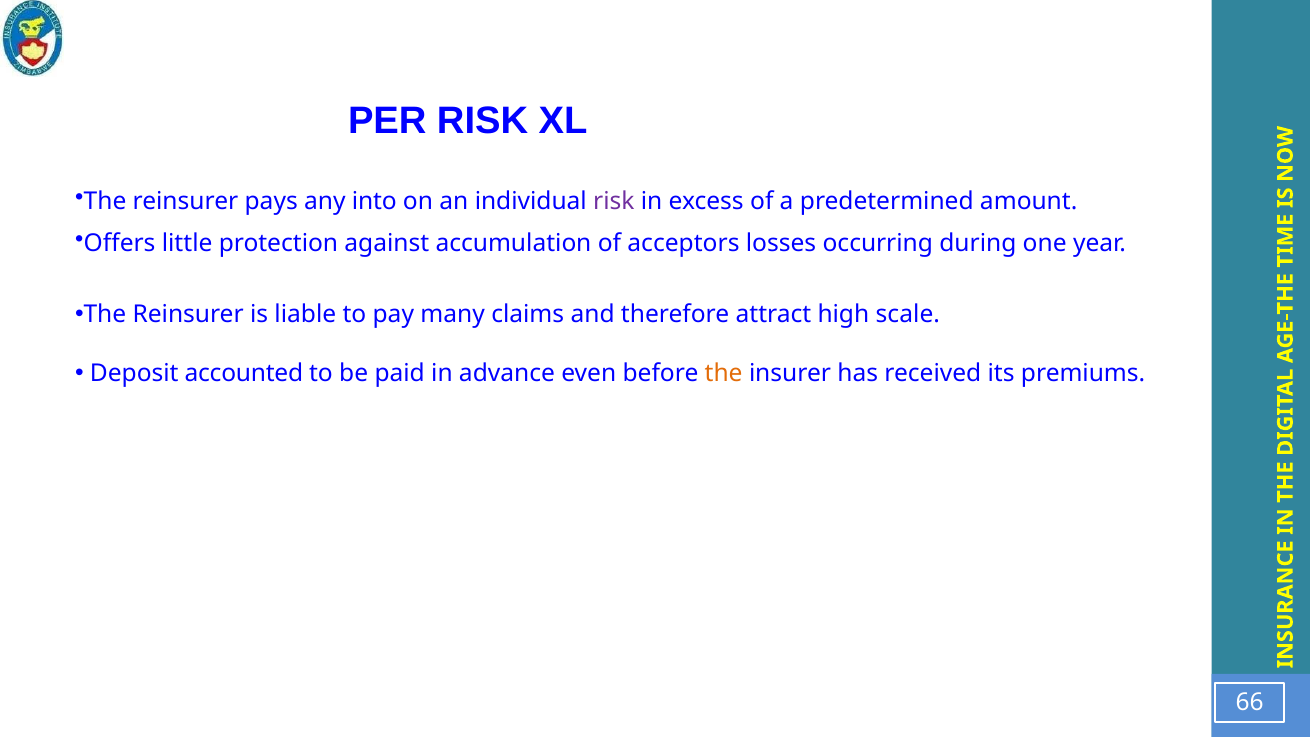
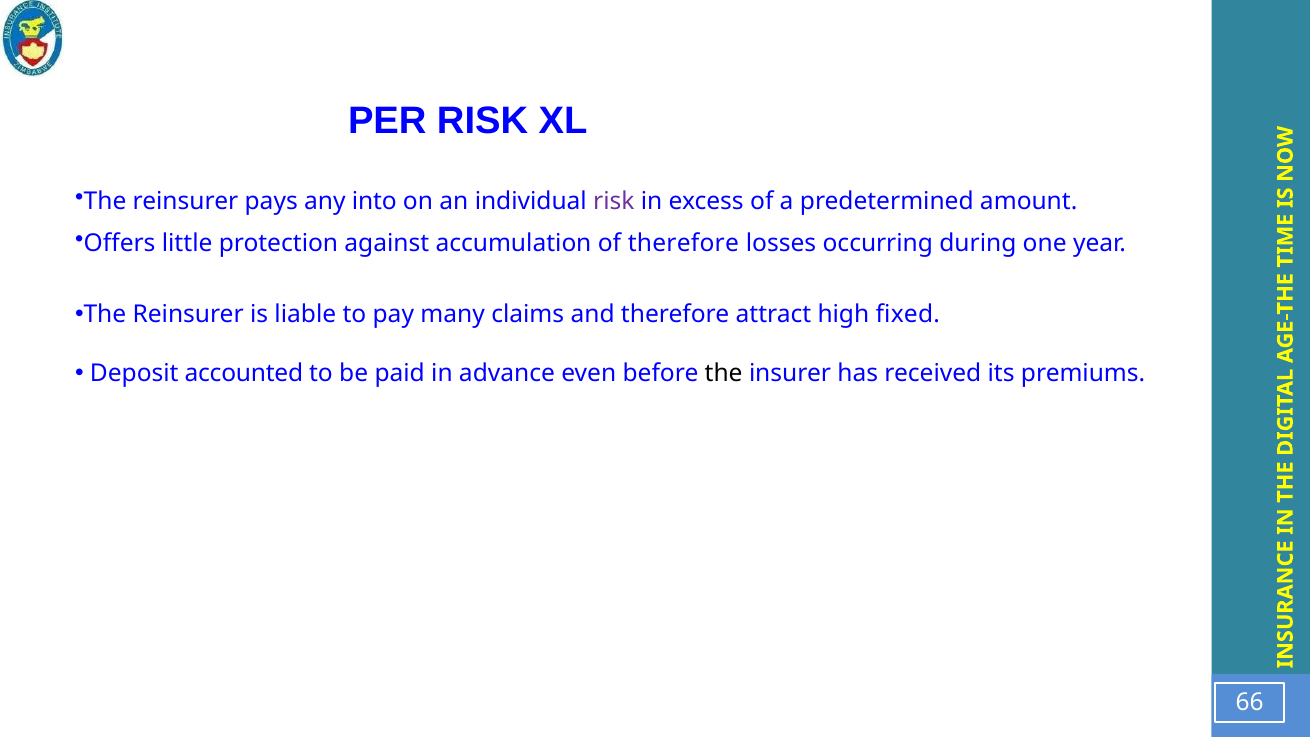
of acceptors: acceptors -> therefore
scale: scale -> fixed
the at (724, 373) colour: orange -> black
